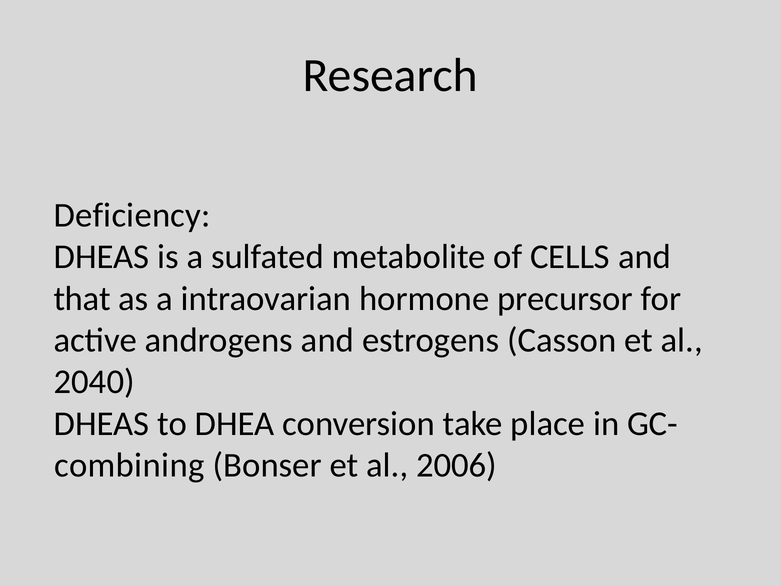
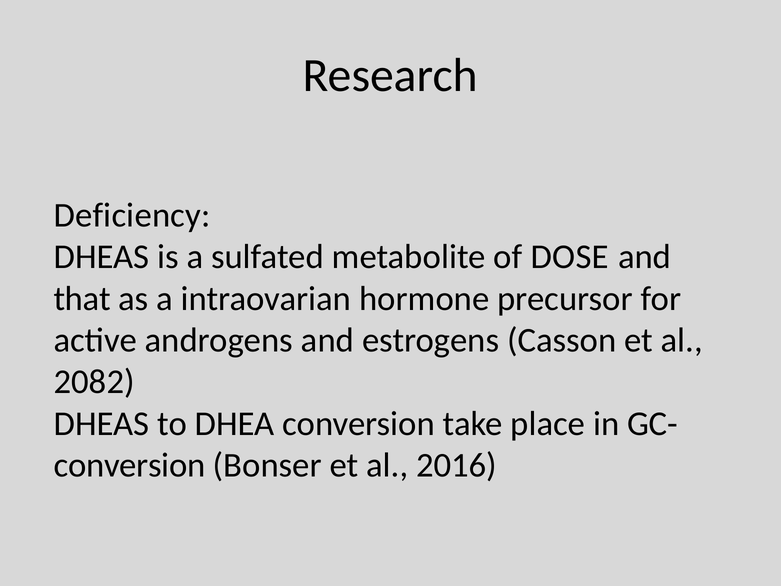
CELLS: CELLS -> DOSE
2040: 2040 -> 2082
combining at (129, 465): combining -> conversion
2006: 2006 -> 2016
